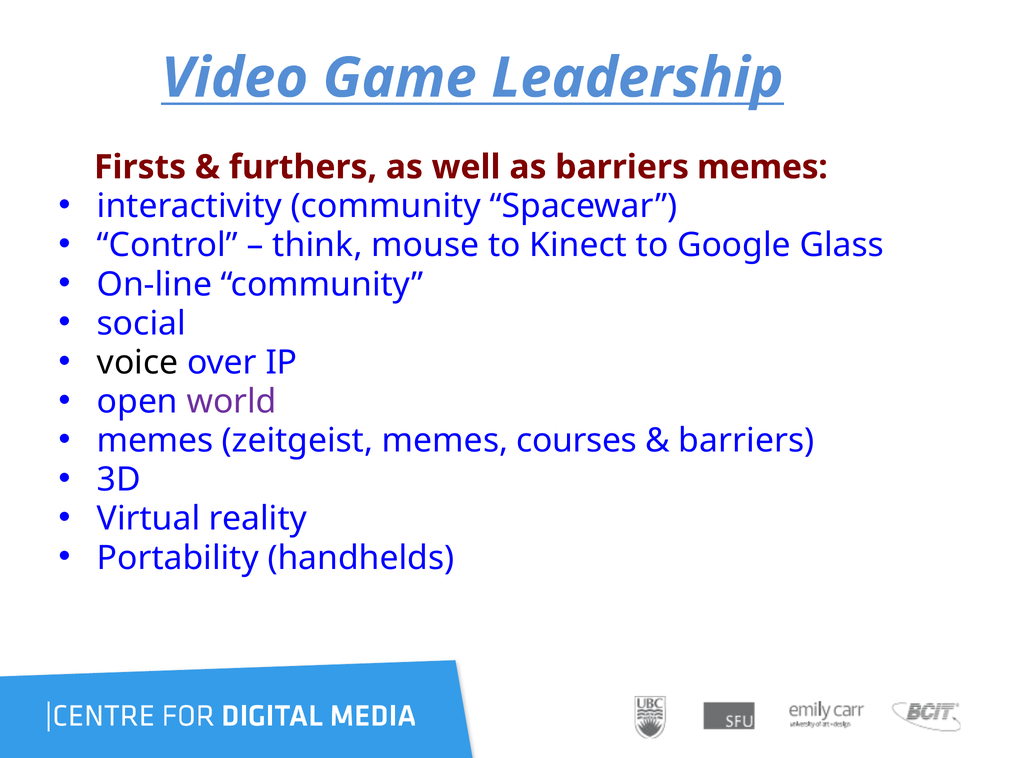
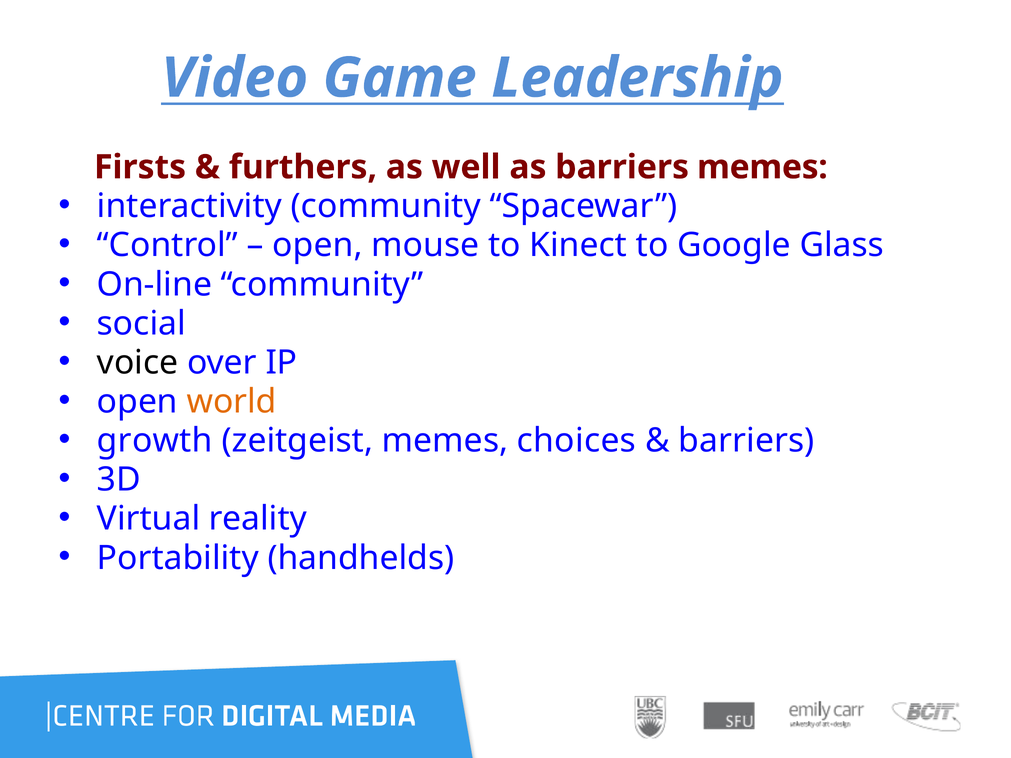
think at (317, 245): think -> open
world colour: purple -> orange
memes at (155, 441): memes -> growth
courses: courses -> choices
